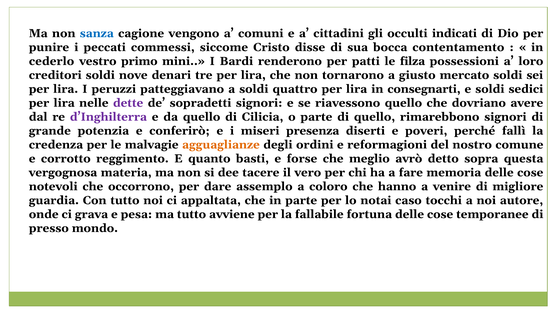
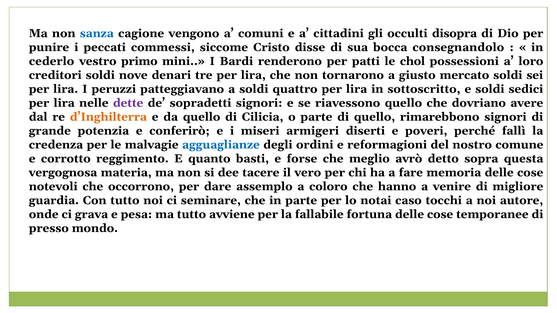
indicati: indicati -> disopra
contentamento: contentamento -> consegnandolo
filza: filza -> chol
consegnarti: consegnarti -> sottoscritto
d’Inghilterra colour: purple -> orange
presenza: presenza -> armigeri
agguaglianze colour: orange -> blue
appaltata: appaltata -> seminare
